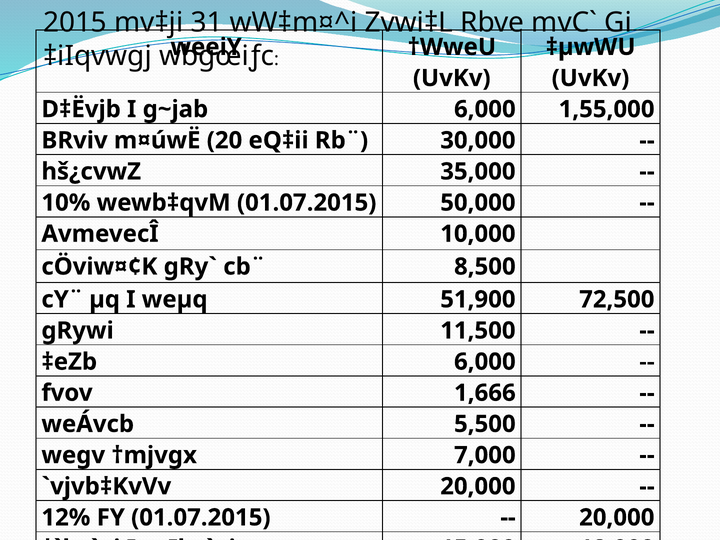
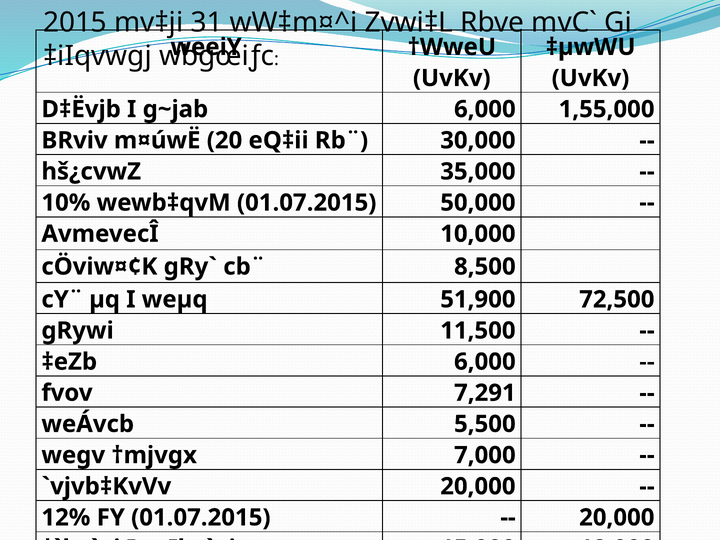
1,666: 1,666 -> 7,291
